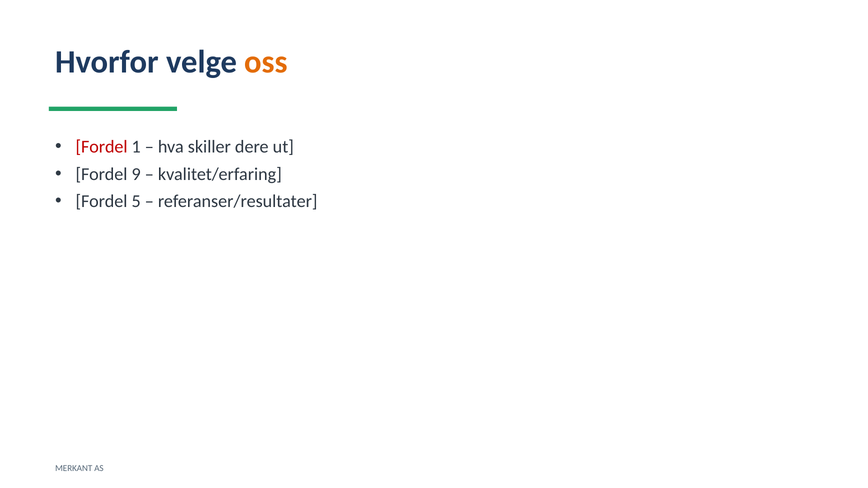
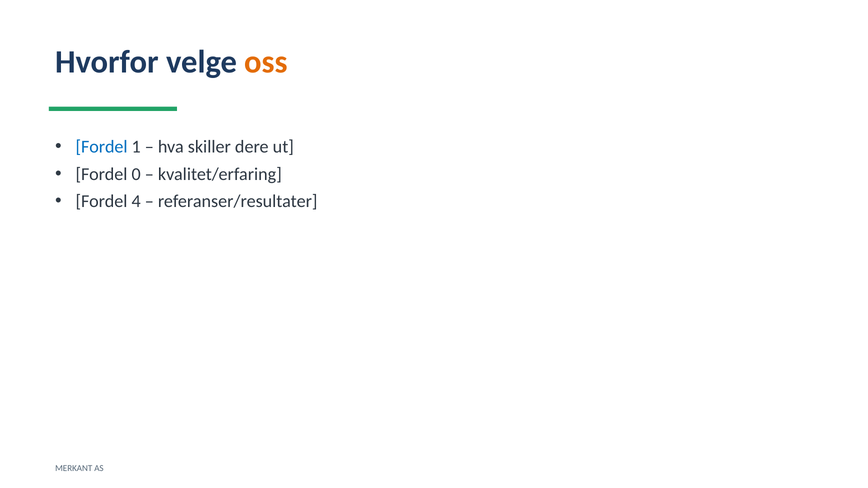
Fordel at (102, 147) colour: red -> blue
9: 9 -> 0
5: 5 -> 4
